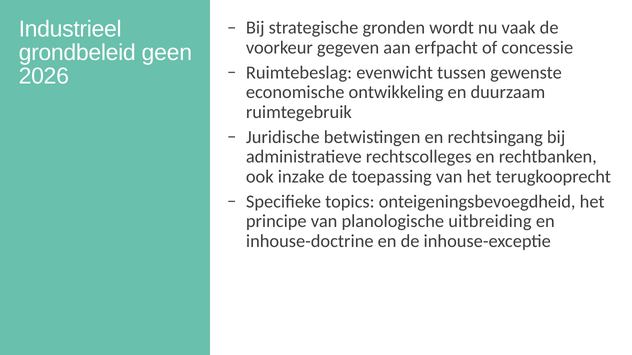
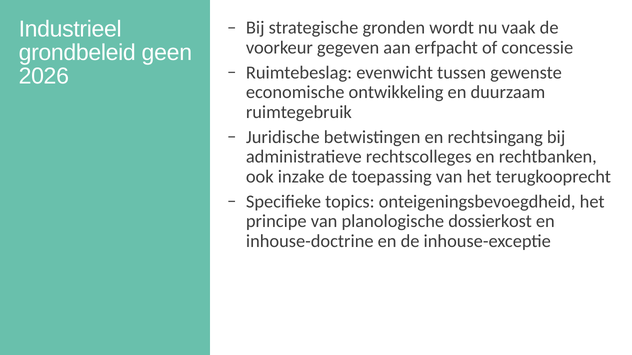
uitbreiding: uitbreiding -> dossierkost
